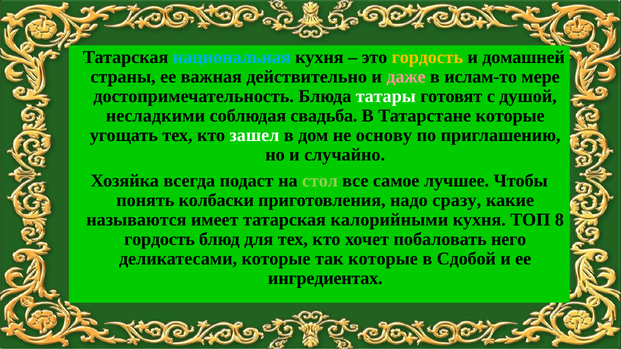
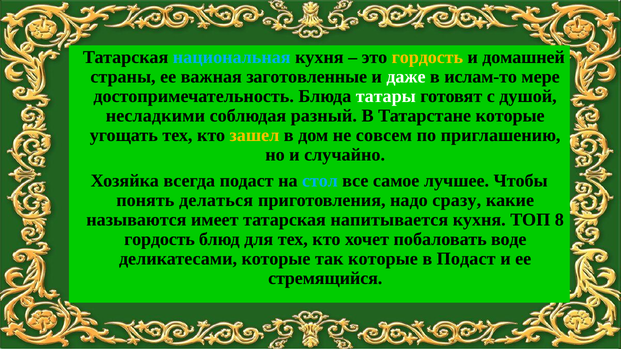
действительно: действительно -> заготовленные
даже colour: pink -> white
свадьба: свадьба -> разный
зашел colour: white -> yellow
основу: основу -> совсем
стол colour: light green -> light blue
колбаски: колбаски -> делаться
калорийными: калорийными -> напитывается
него: него -> воде
в Сдобой: Сдобой -> Подаст
ингредиентах: ингредиентах -> стремящийся
